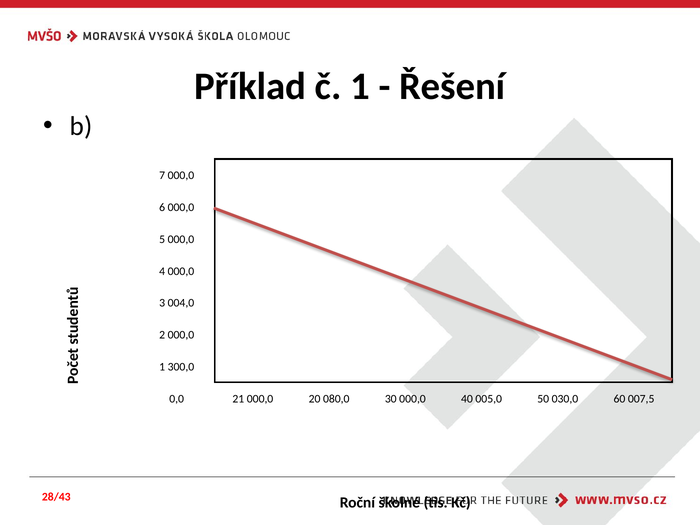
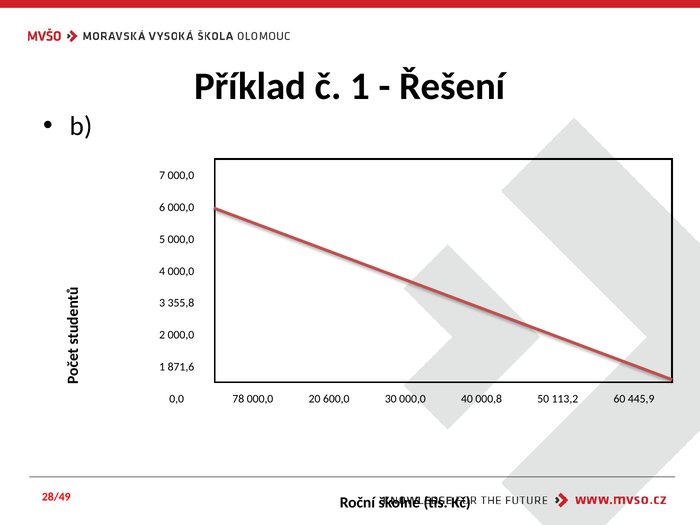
004,0: 004,0 -> 355,8
300,0: 300,0 -> 871,6
21: 21 -> 78
080,0: 080,0 -> 600,0
005,0: 005,0 -> 000,8
030,0: 030,0 -> 113,2
007,5: 007,5 -> 445,9
28/43: 28/43 -> 28/49
